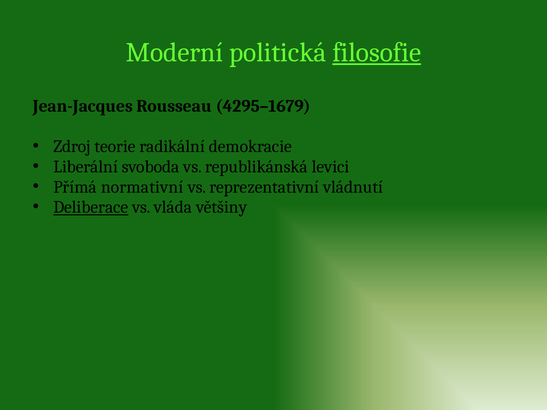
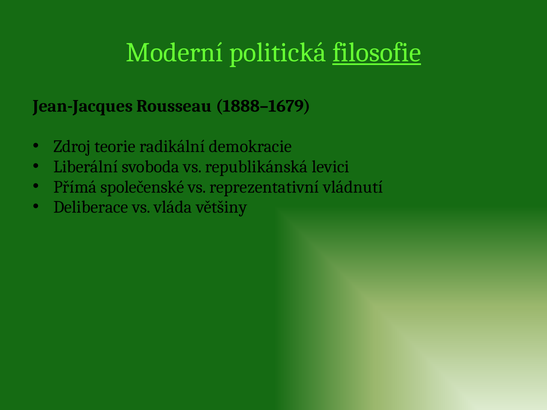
4295–1679: 4295–1679 -> 1888–1679
normativní: normativní -> společenské
Deliberace underline: present -> none
